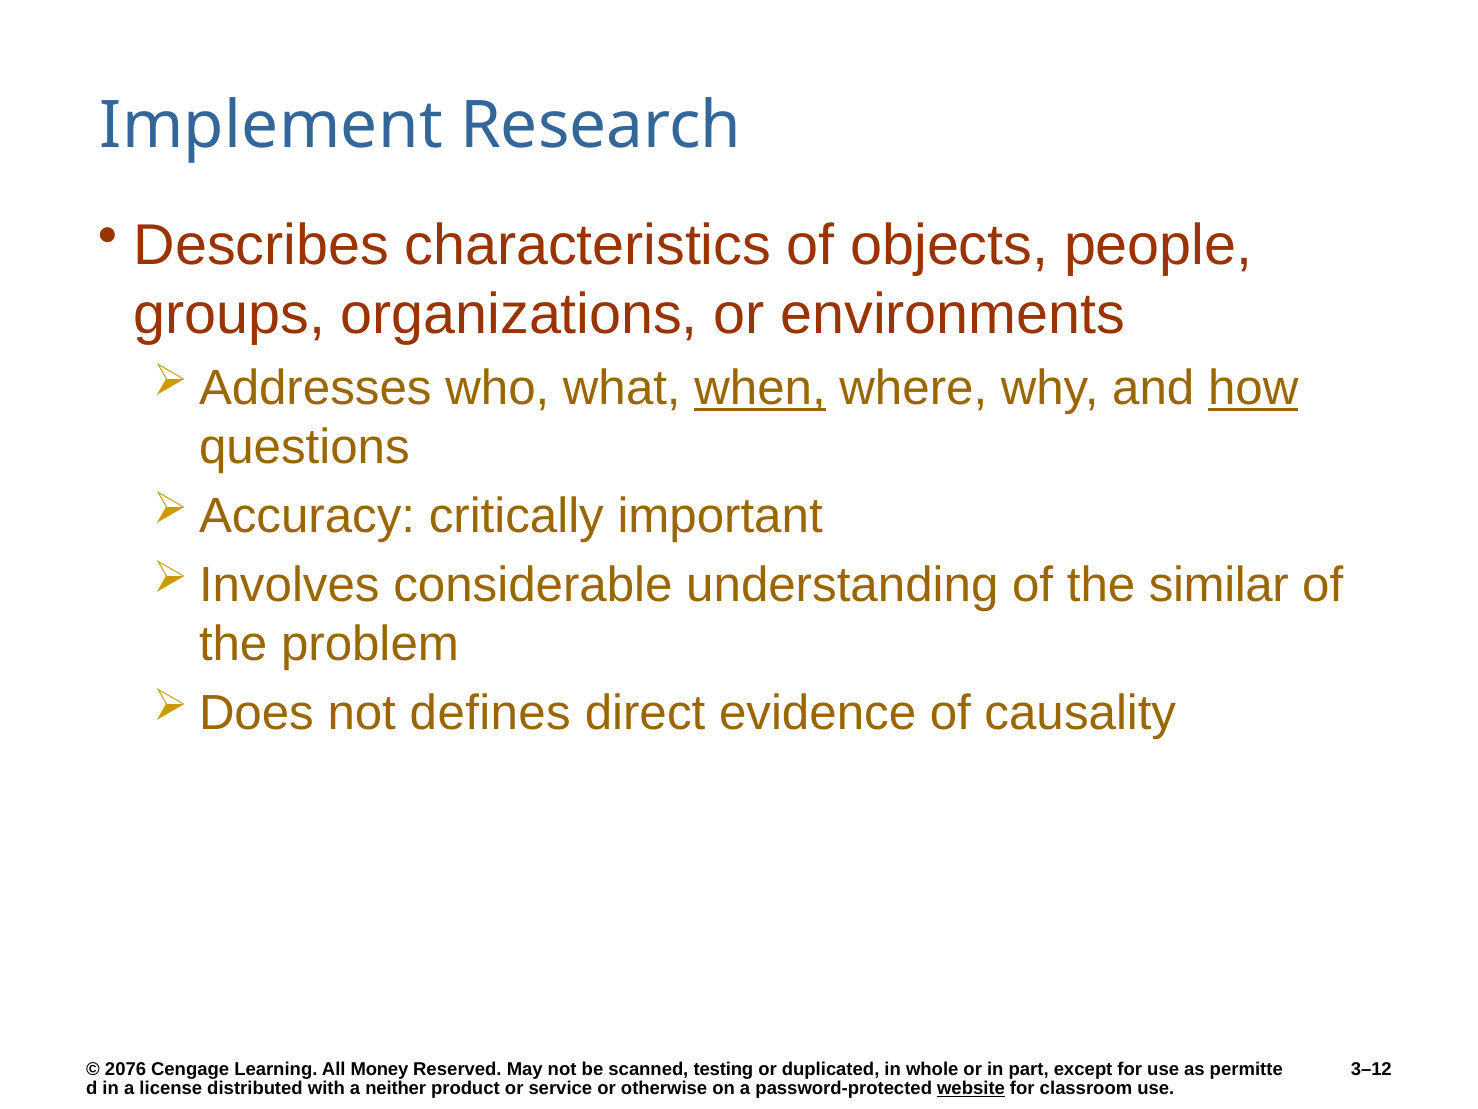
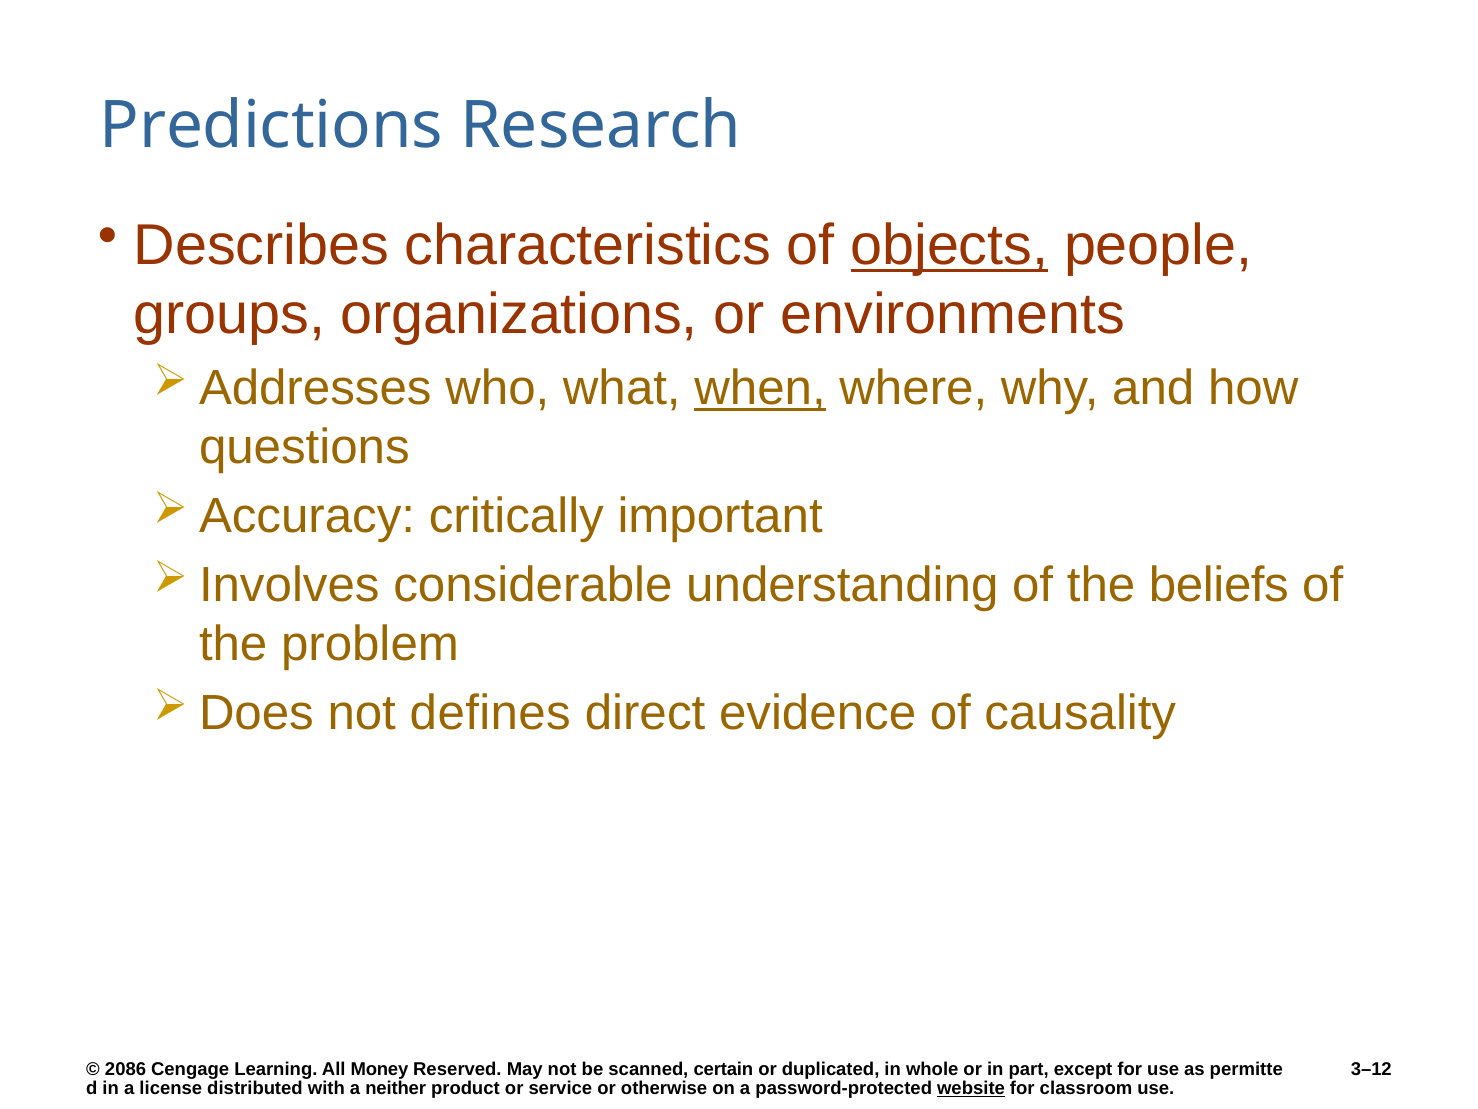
Implement: Implement -> Predictions
objects underline: none -> present
how underline: present -> none
similar: similar -> beliefs
2076: 2076 -> 2086
testing: testing -> certain
